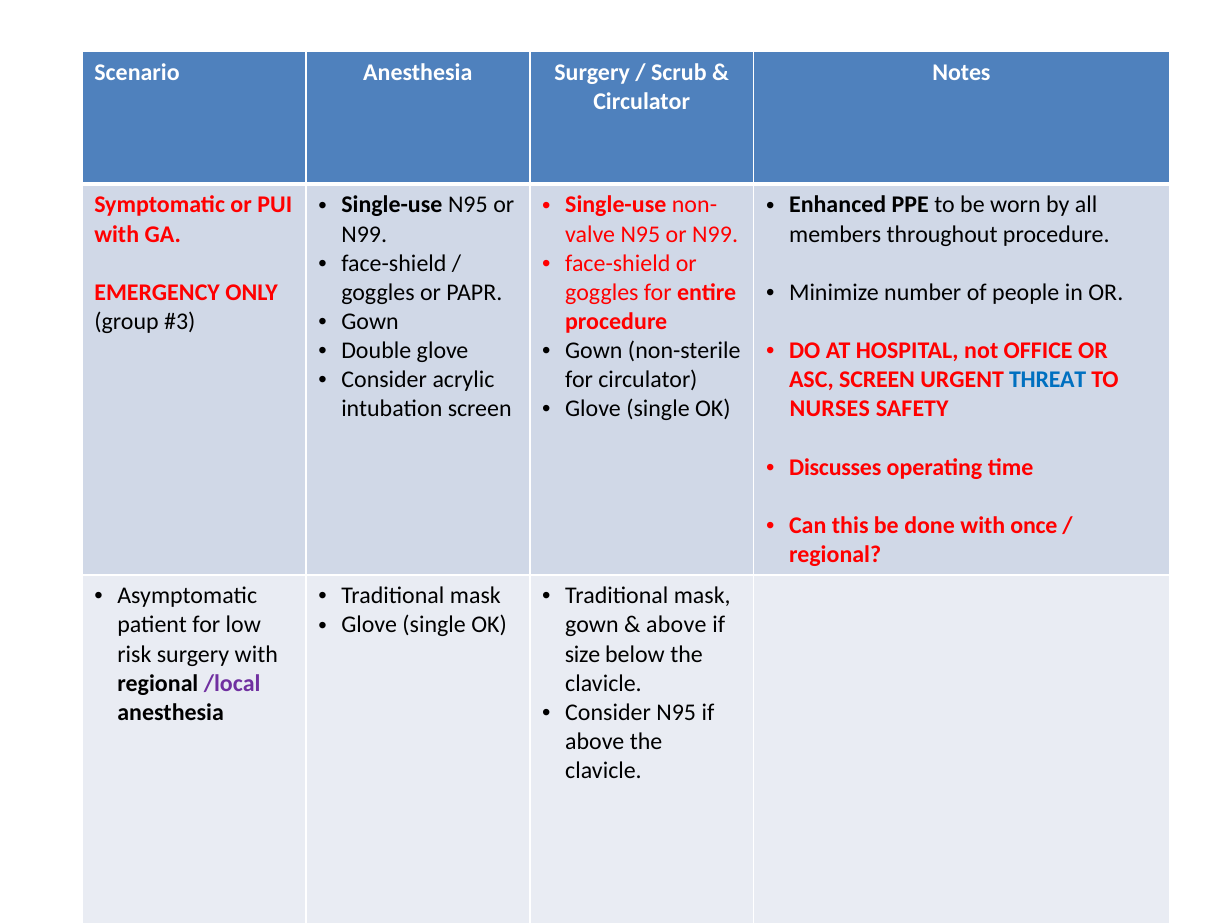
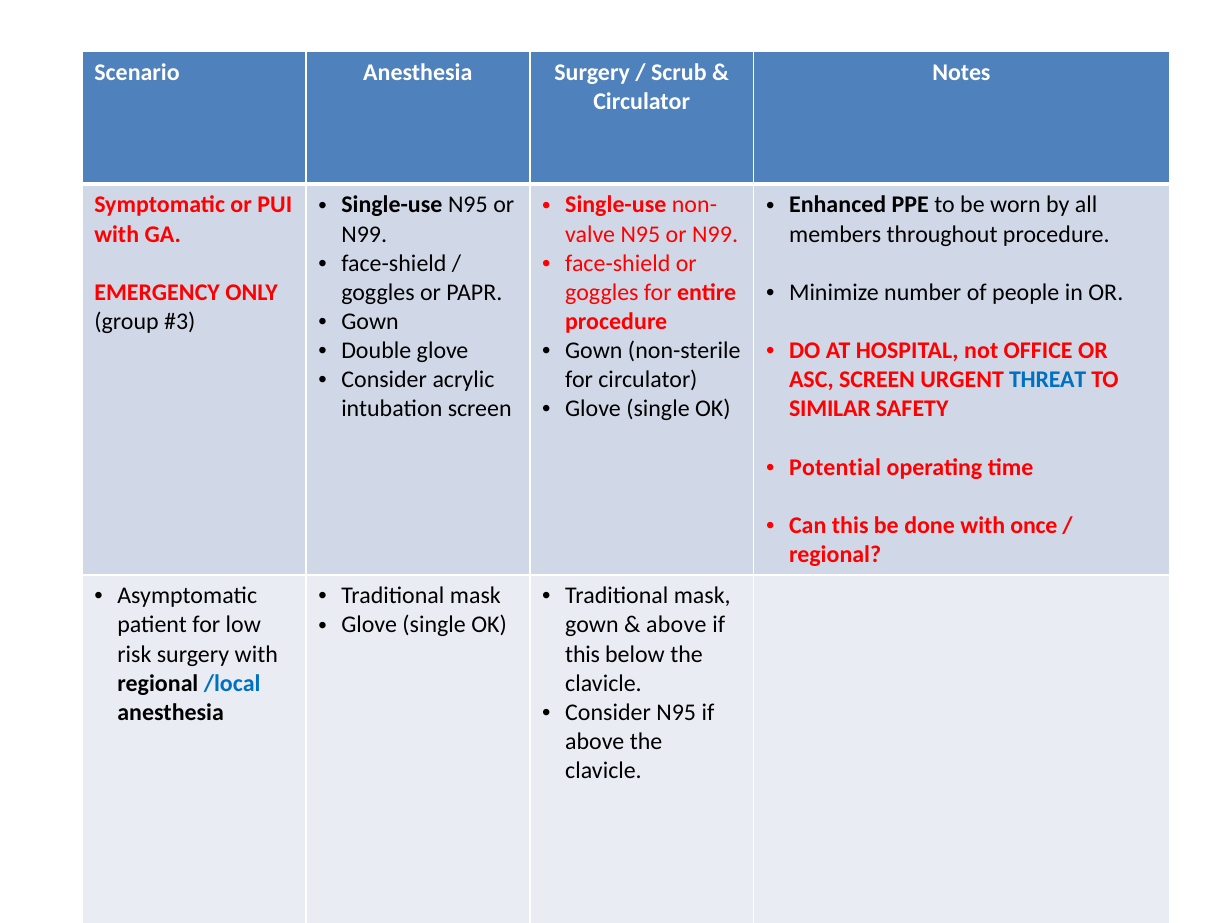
NURSES: NURSES -> SIMILAR
Discusses: Discusses -> Potential
size at (583, 654): size -> this
/local colour: purple -> blue
